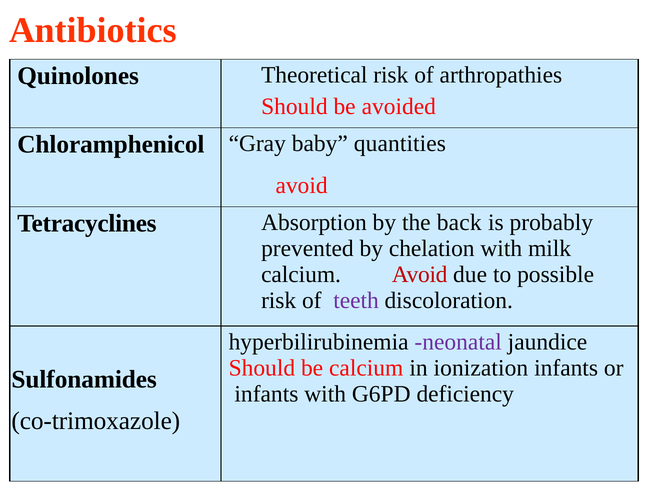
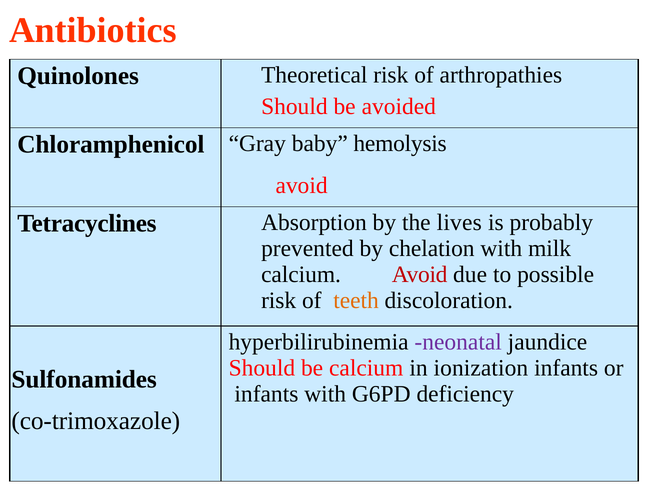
quantities: quantities -> hemolysis
back: back -> lives
teeth colour: purple -> orange
